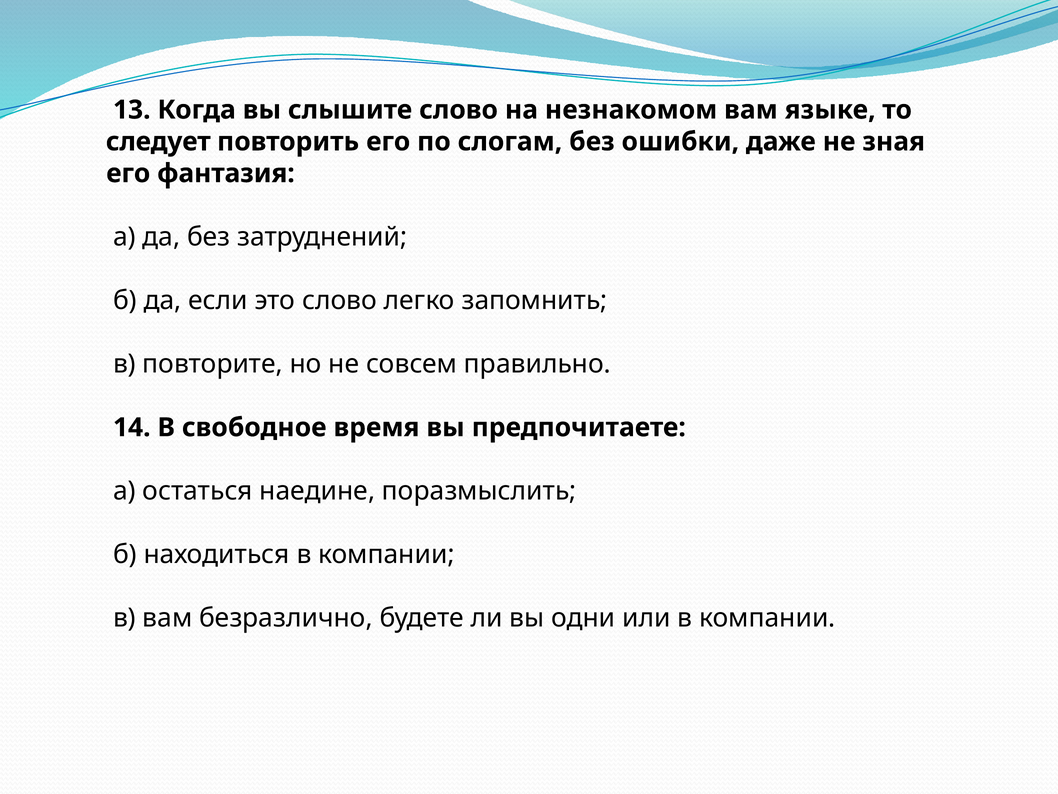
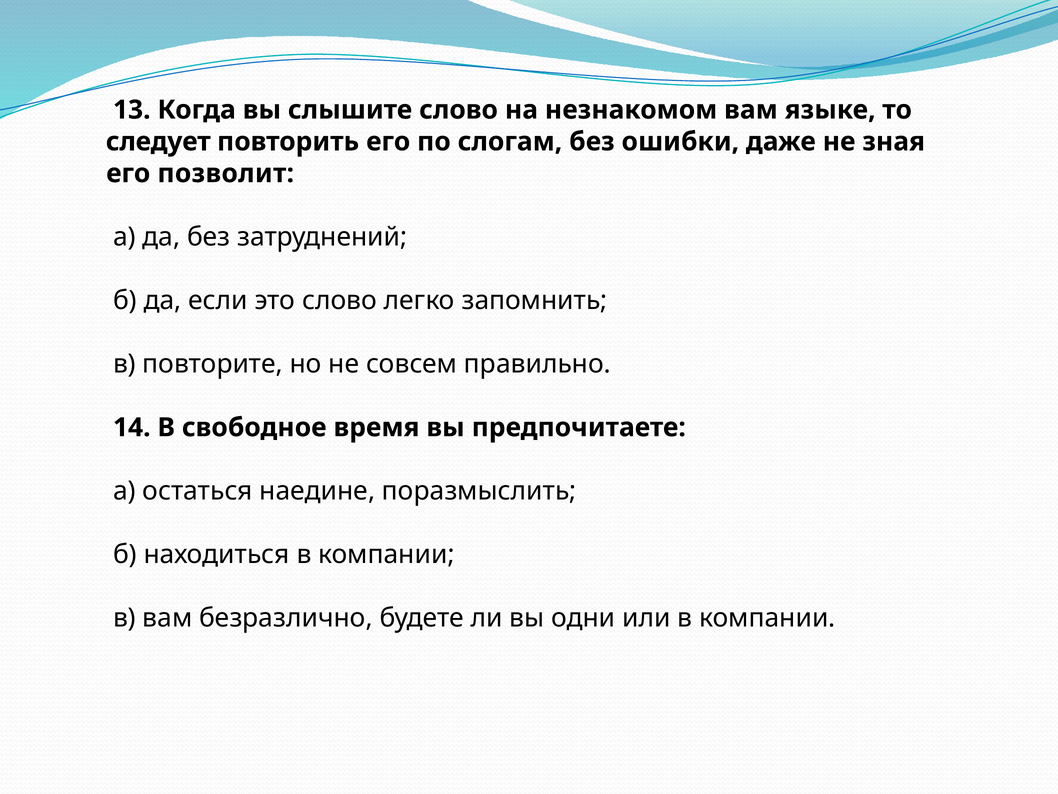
фантазия: фантазия -> позволит
